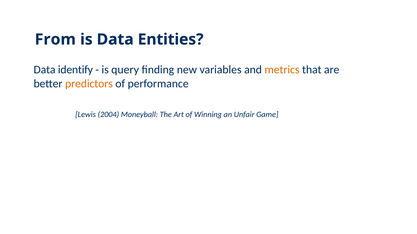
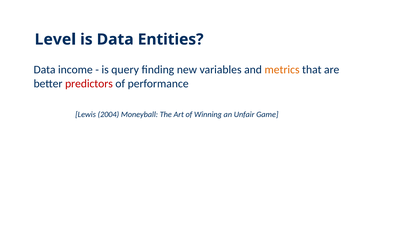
From: From -> Level
identify: identify -> income
predictors colour: orange -> red
